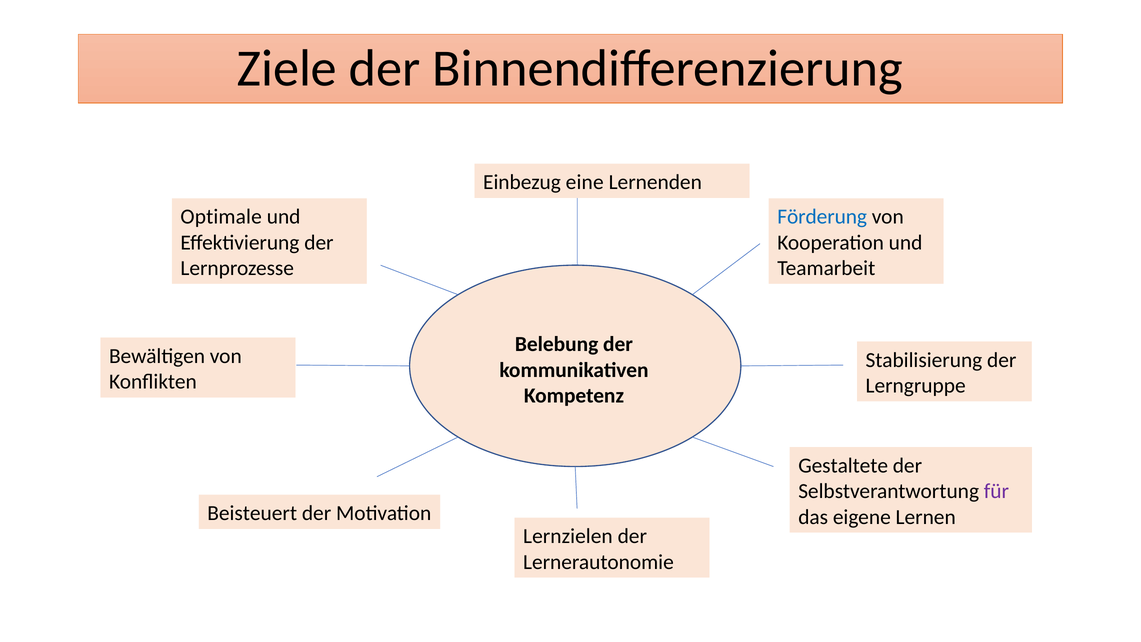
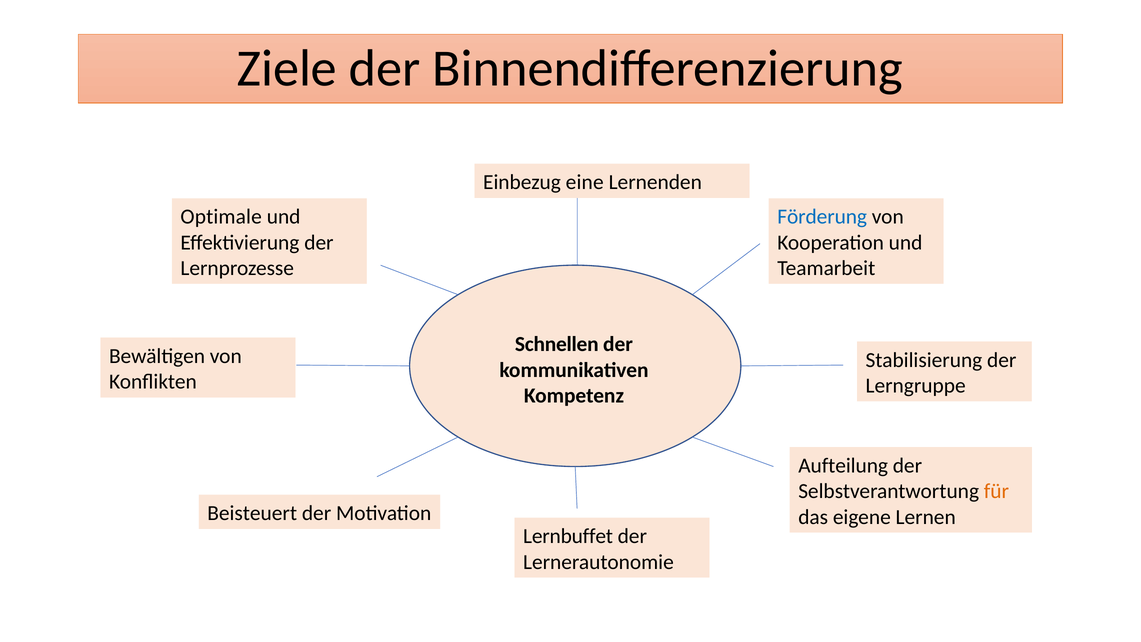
Belebung: Belebung -> Schnellen
Gestaltete: Gestaltete -> Aufteilung
für colour: purple -> orange
Lernzielen: Lernzielen -> Lernbuffet
